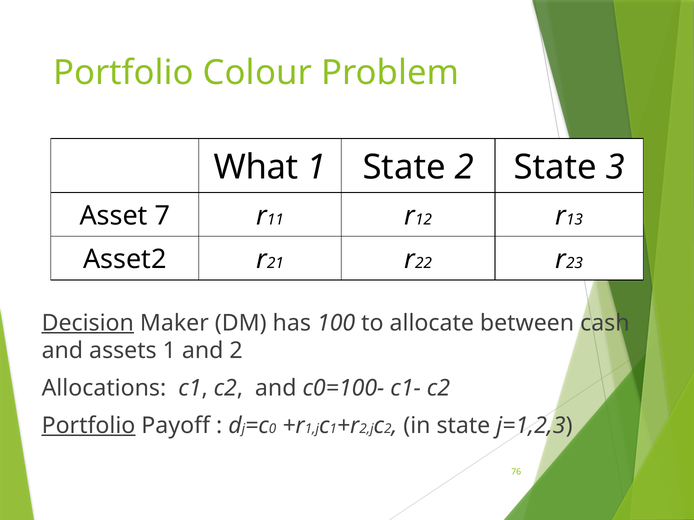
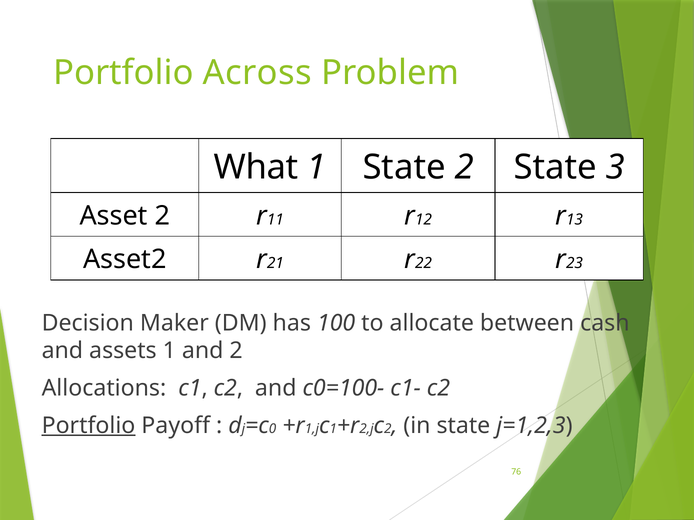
Colour: Colour -> Across
Asset 7: 7 -> 2
Decision underline: present -> none
